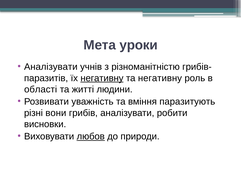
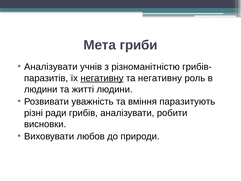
уроки: уроки -> гриби
області at (41, 89): області -> людини
вони: вони -> ради
любов underline: present -> none
